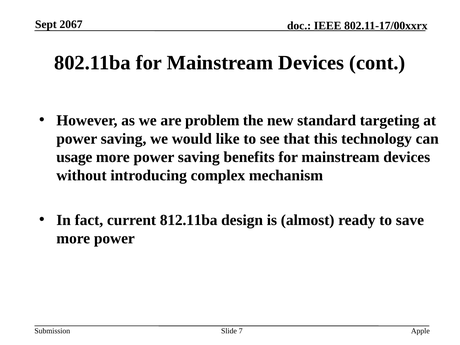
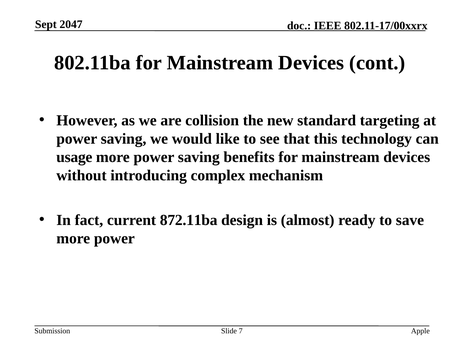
2067: 2067 -> 2047
problem: problem -> collision
812.11ba: 812.11ba -> 872.11ba
